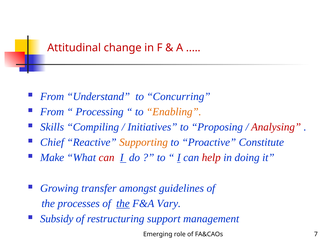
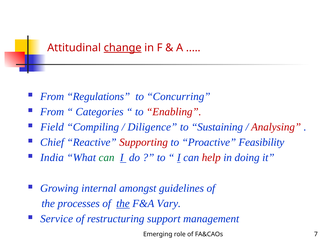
change underline: none -> present
Understand: Understand -> Regulations
Processing: Processing -> Categories
Enabling colour: orange -> red
Skills: Skills -> Field
Initiatives: Initiatives -> Diligence
Proposing: Proposing -> Sustaining
Supporting colour: orange -> red
Constitute: Constitute -> Feasibility
Make: Make -> India
can at (107, 158) colour: red -> green
transfer: transfer -> internal
Subsidy: Subsidy -> Service
